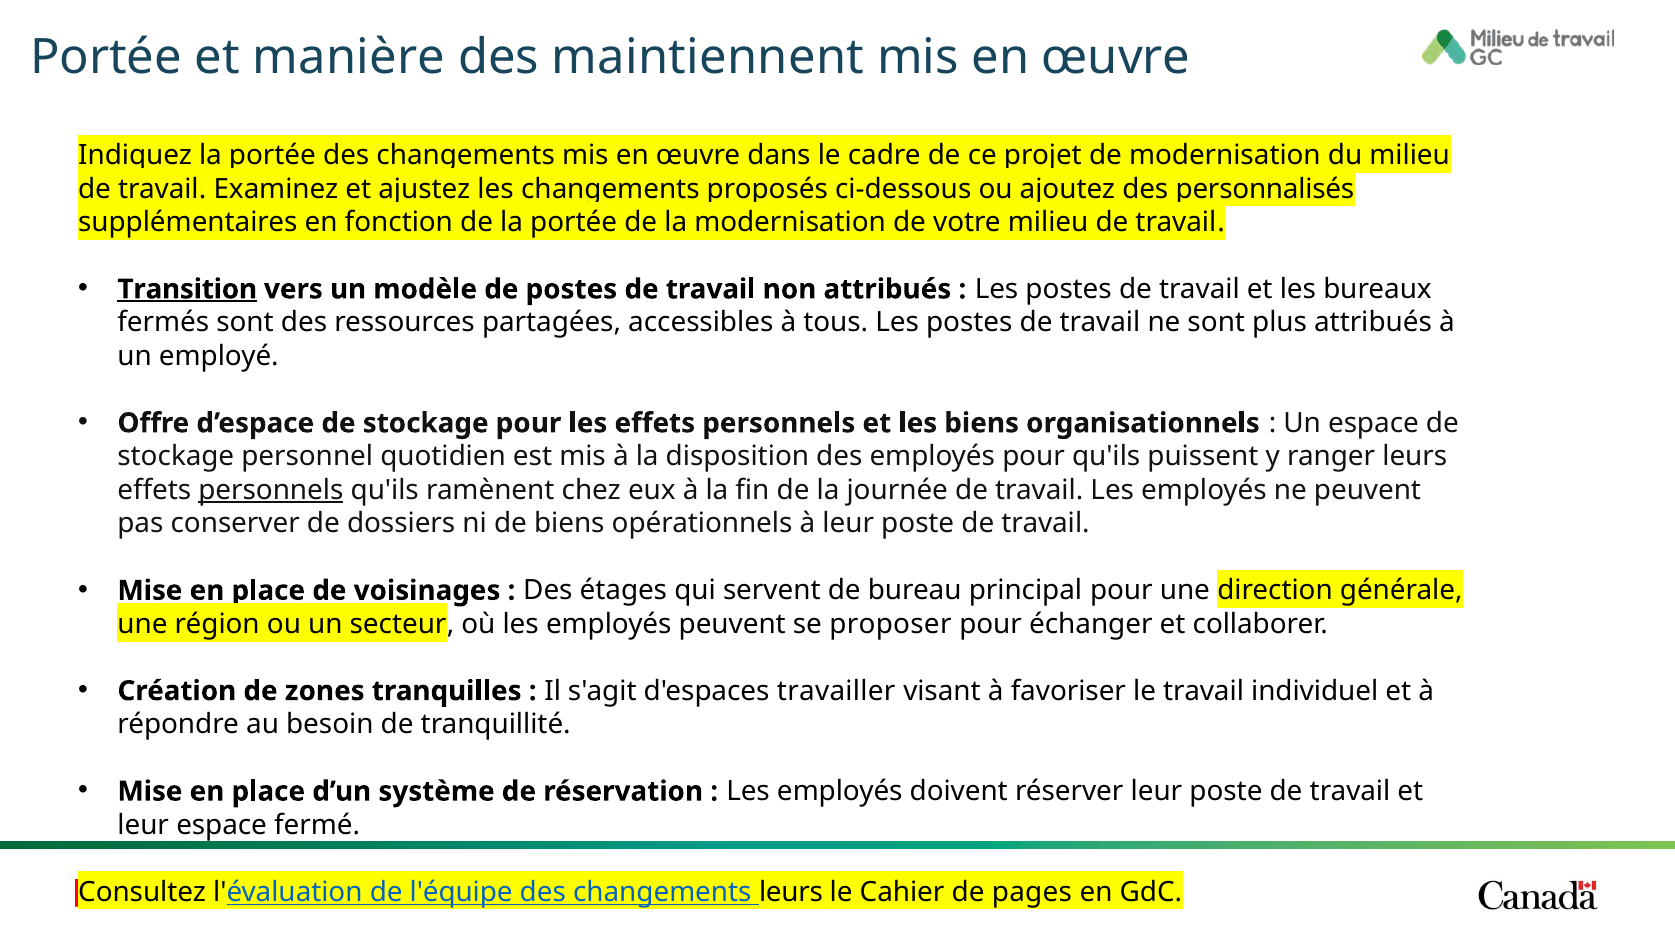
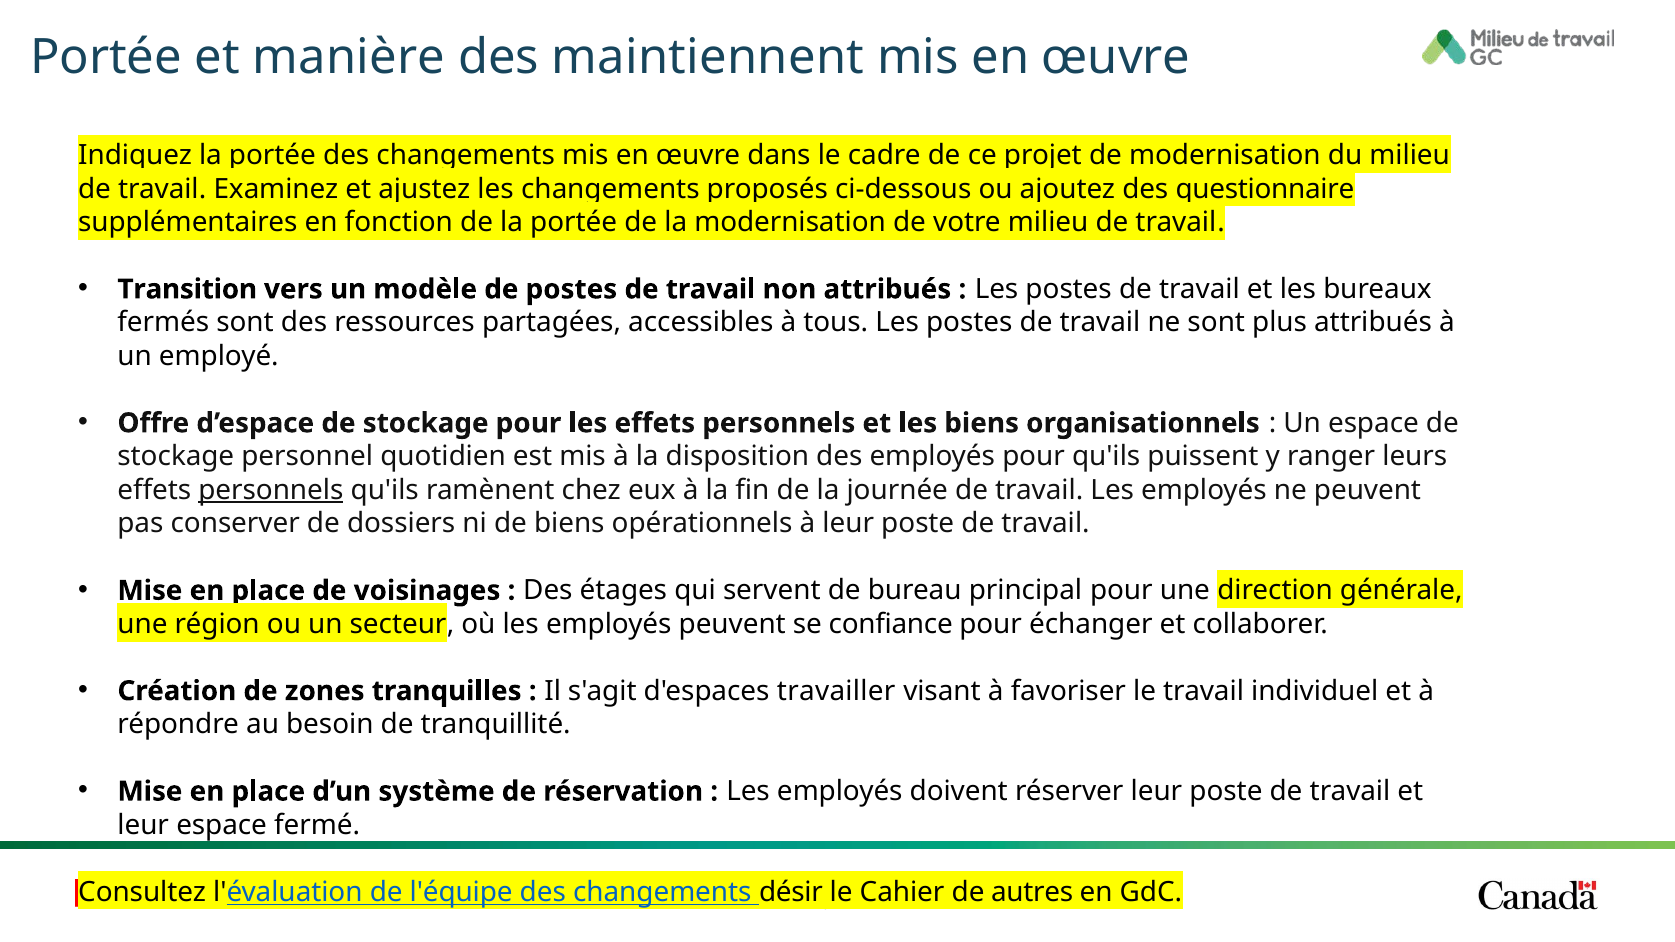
personnalisés: personnalisés -> questionnaire
Transition underline: present -> none
proposer: proposer -> confiance
changements leurs: leurs -> désir
pages: pages -> autres
